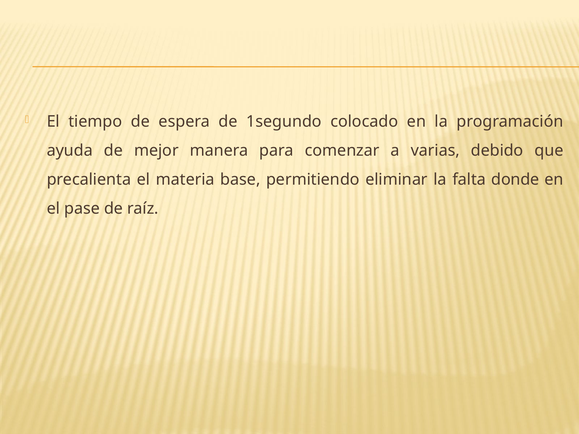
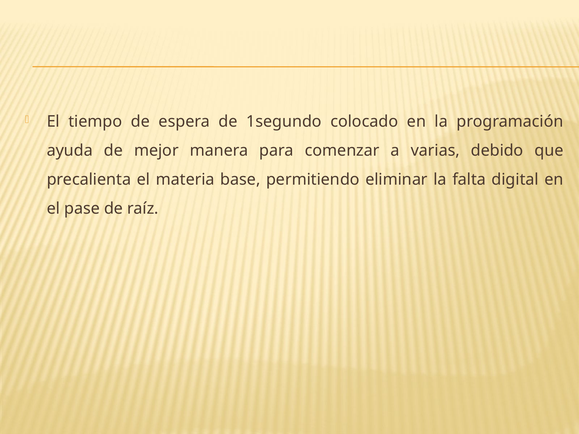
donde: donde -> digital
